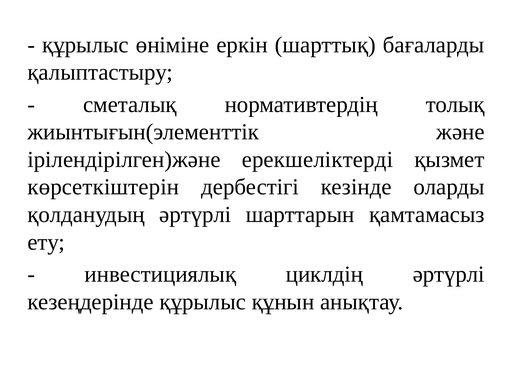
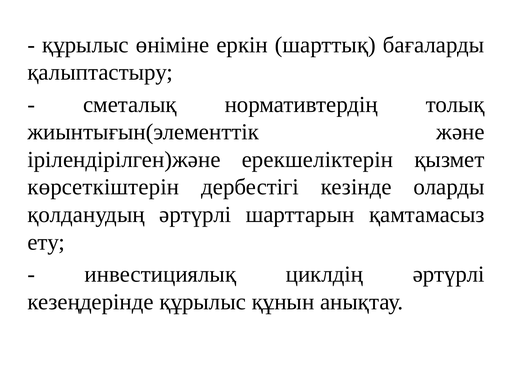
ерекшеліктерді: ерекшеліктерді -> ерекшеліктерін
